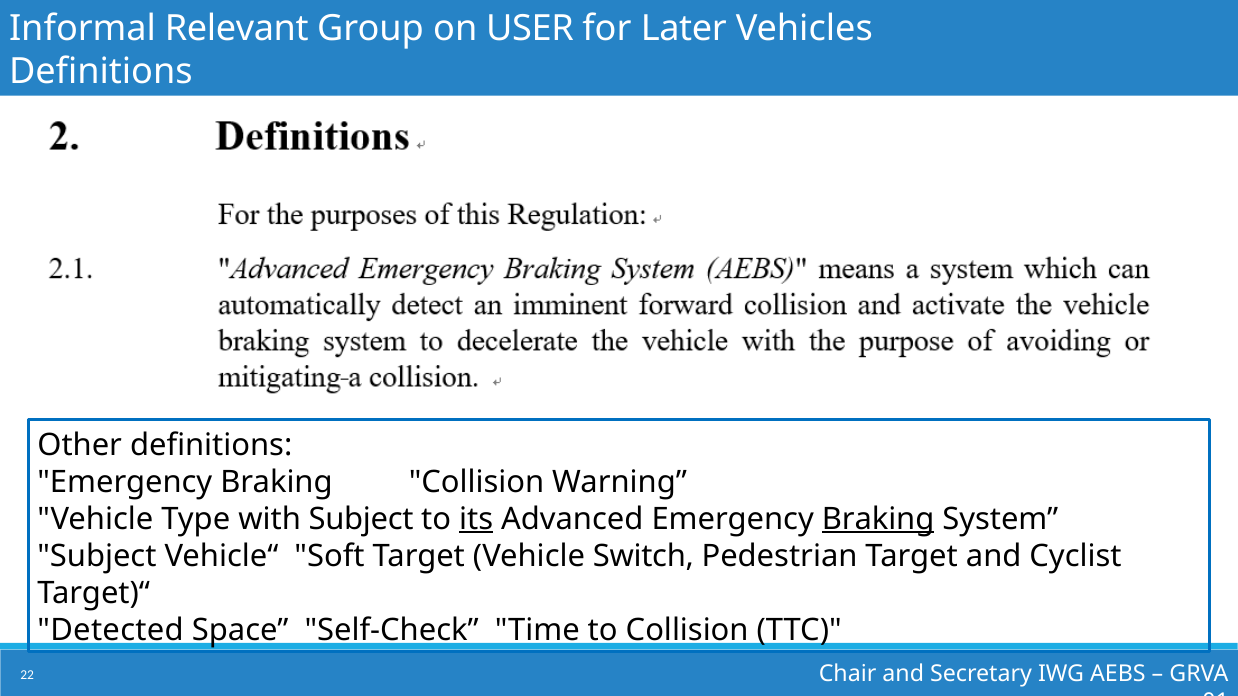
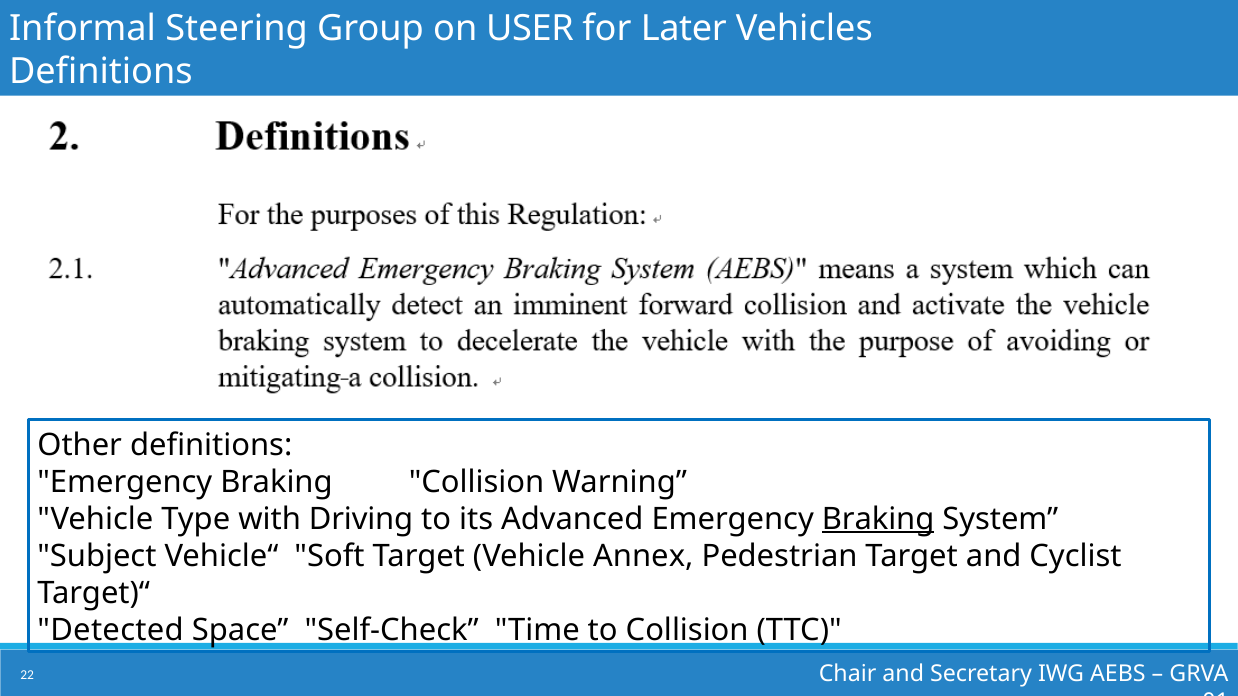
Relevant: Relevant -> Steering
with Subject: Subject -> Driving
its underline: present -> none
Switch: Switch -> Annex
